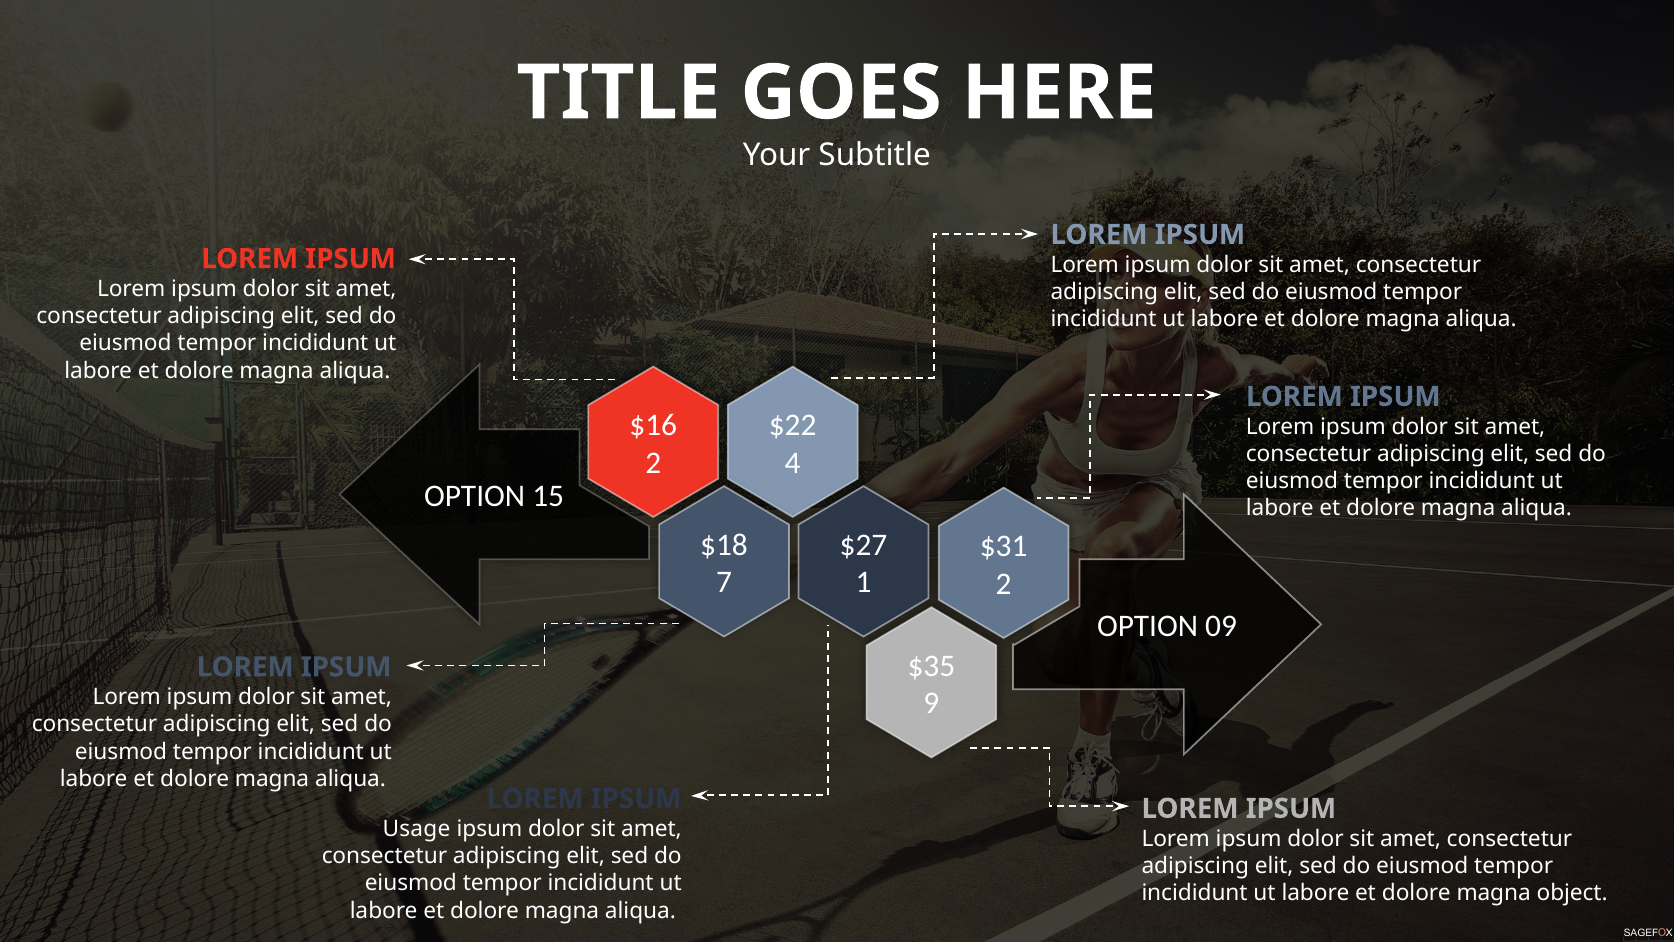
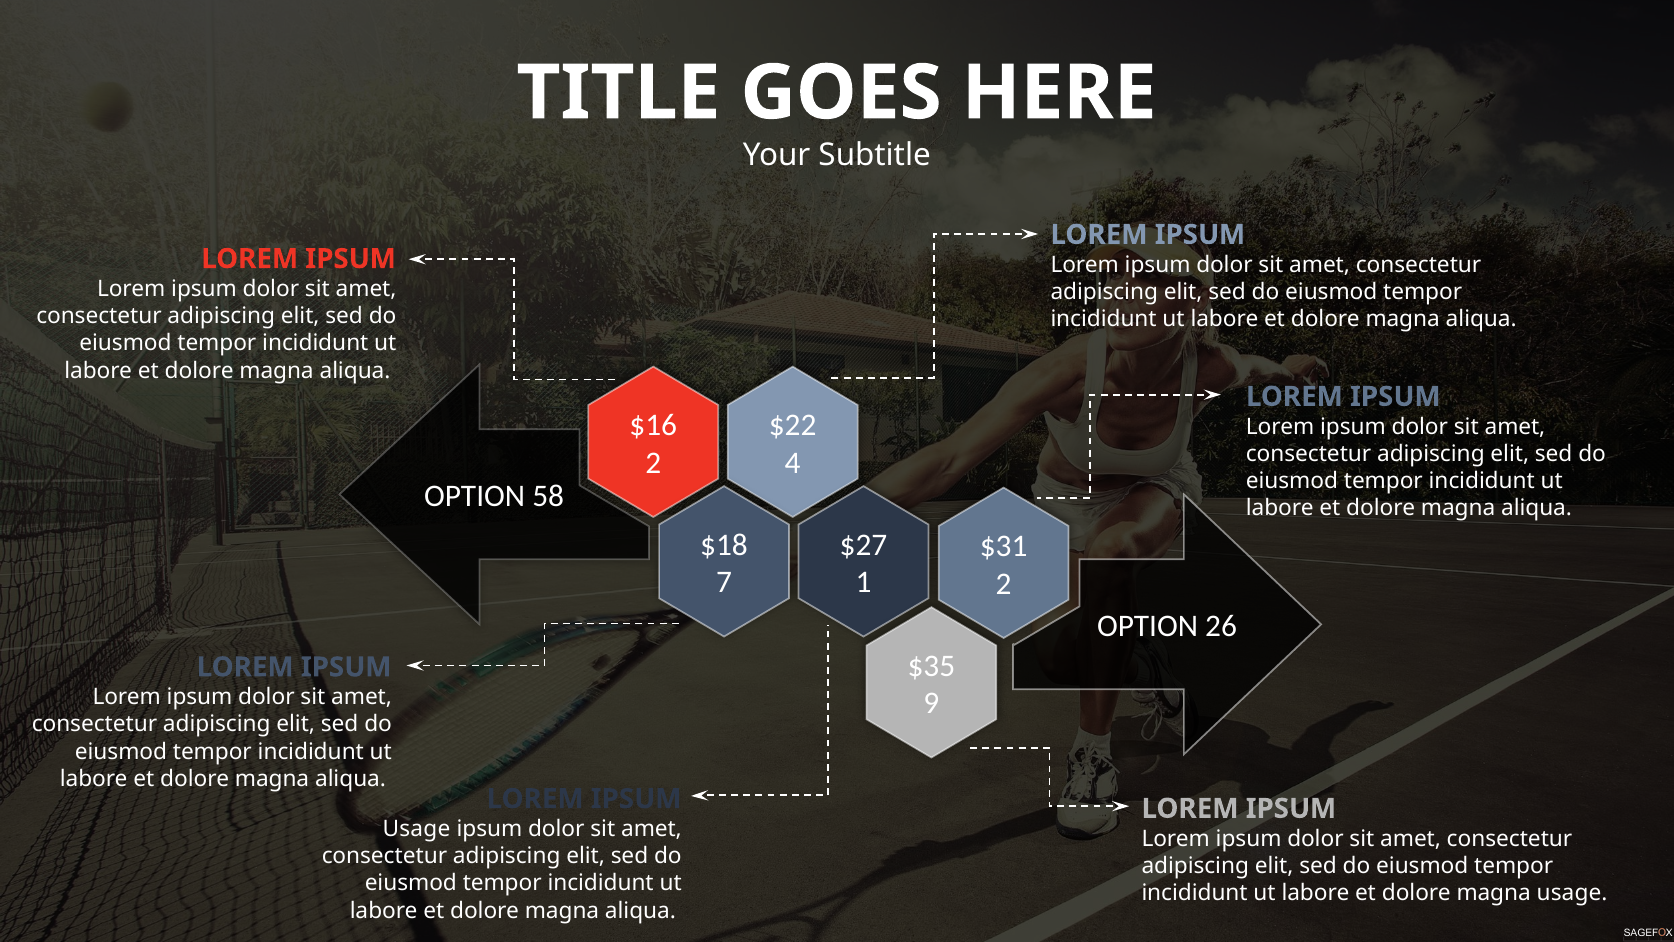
15: 15 -> 58
09: 09 -> 26
magna object: object -> usage
